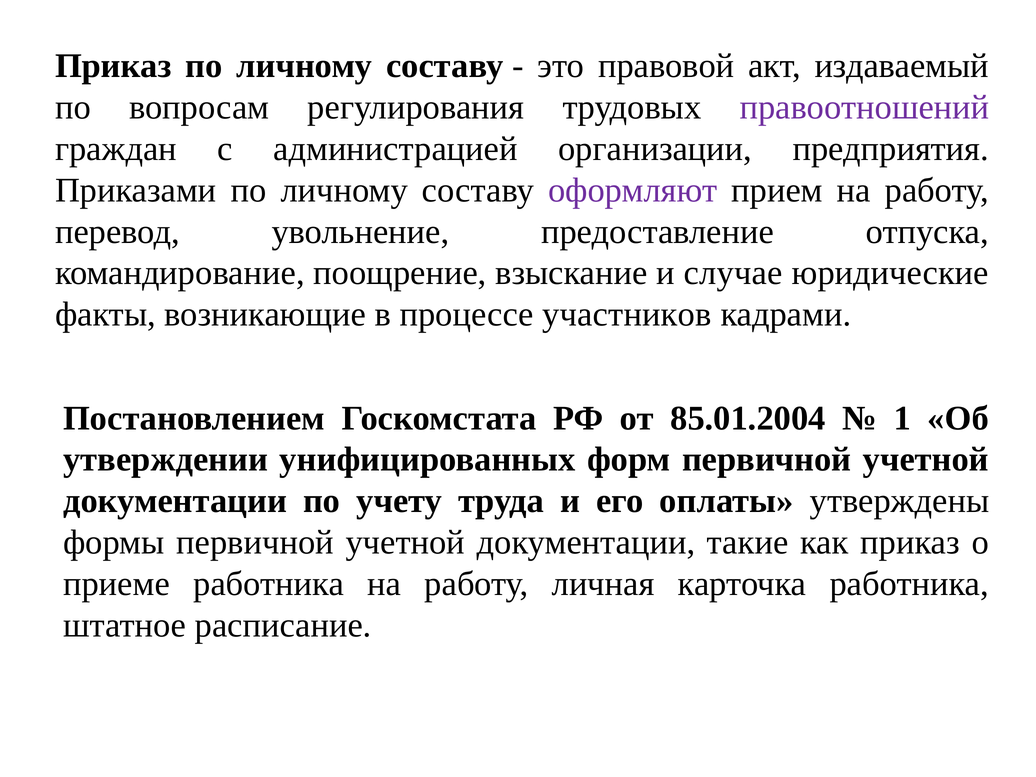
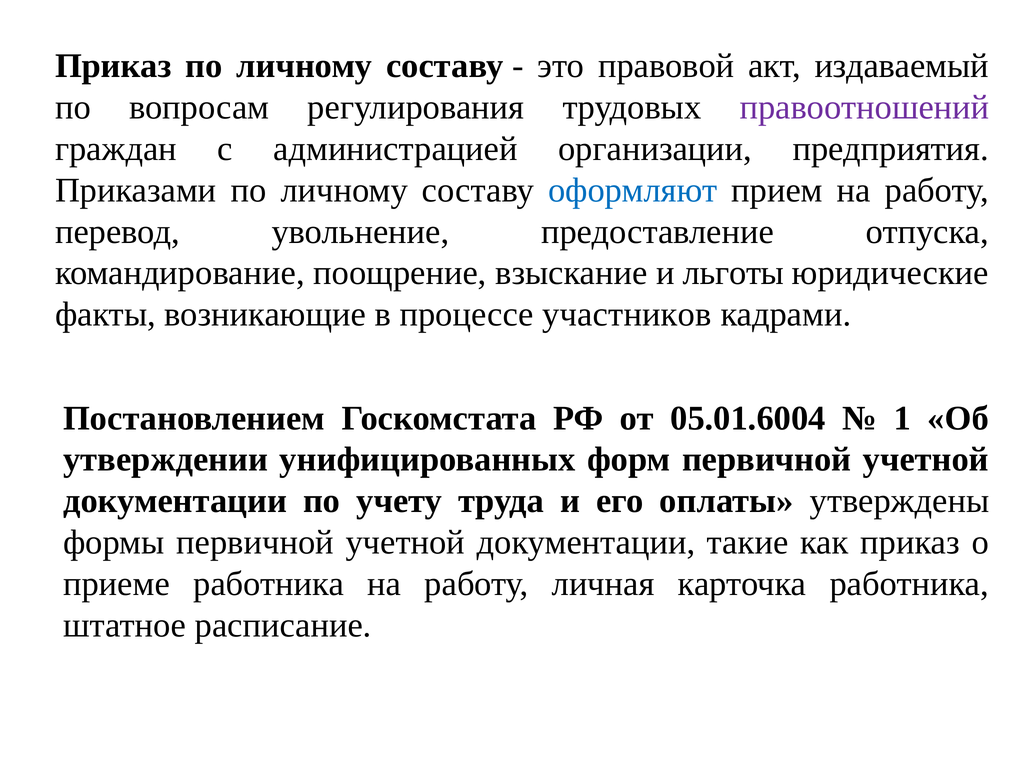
оформляют colour: purple -> blue
случае: случае -> льготы
85.01.2004: 85.01.2004 -> 05.01.6004
